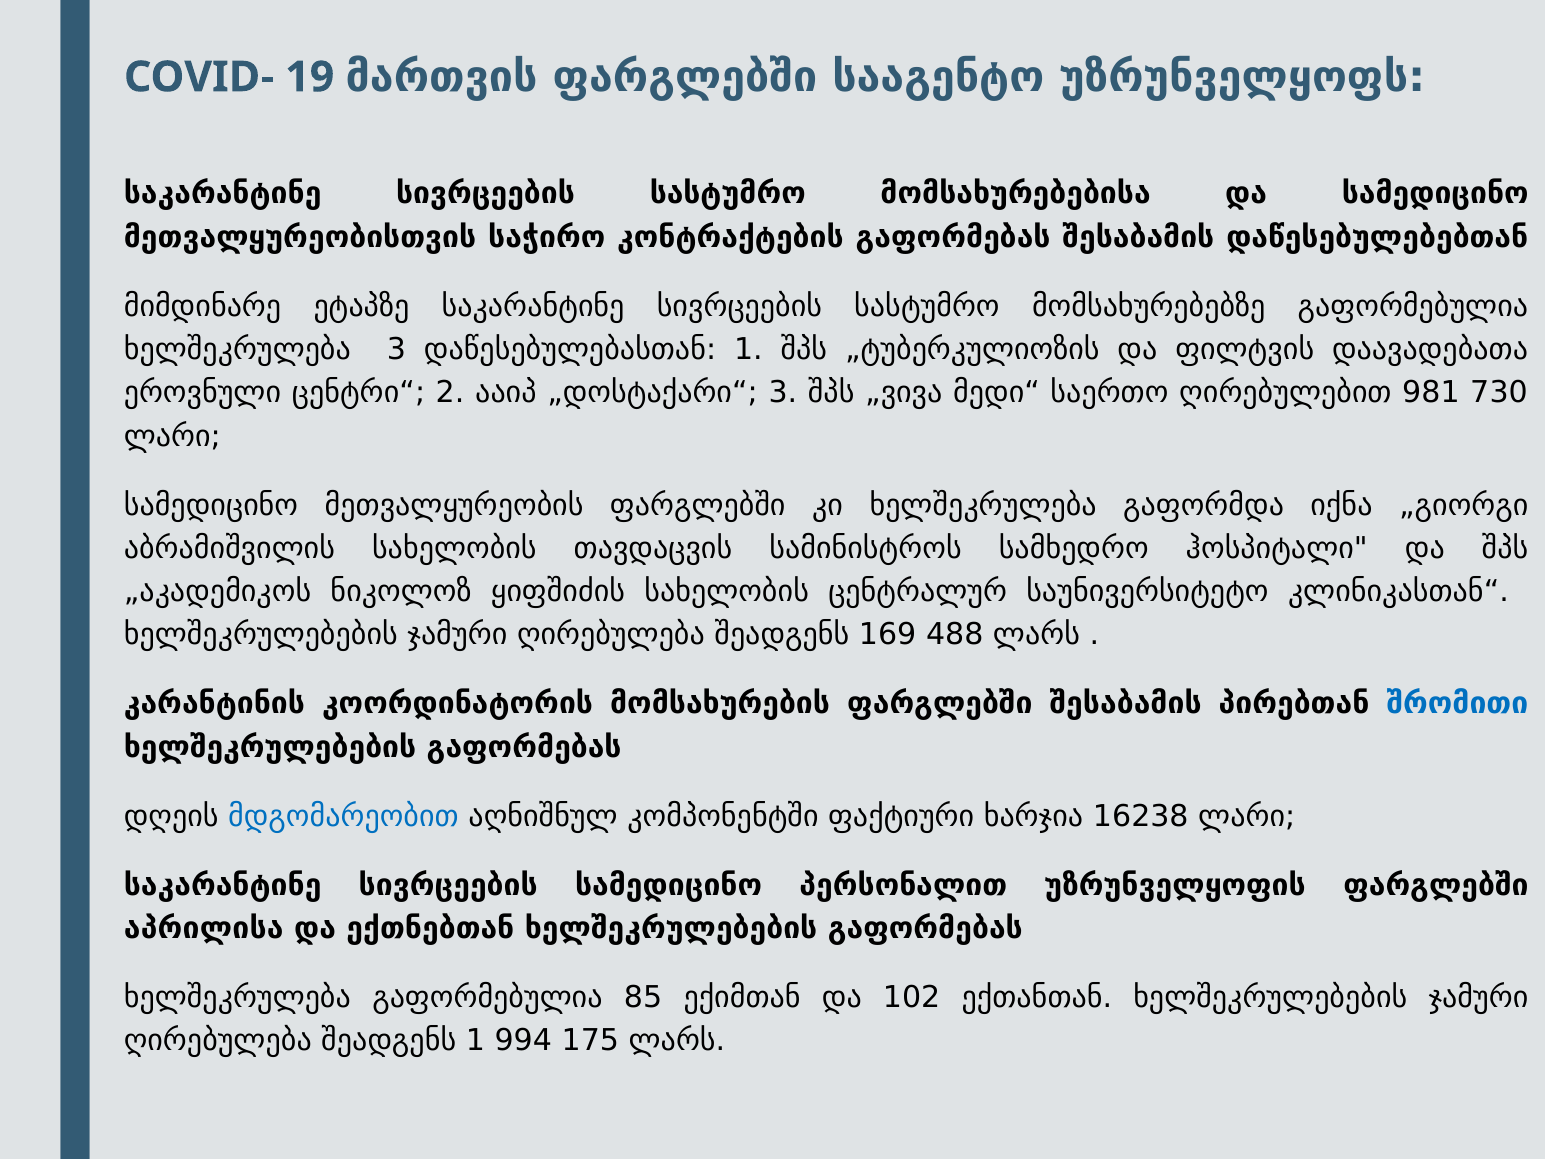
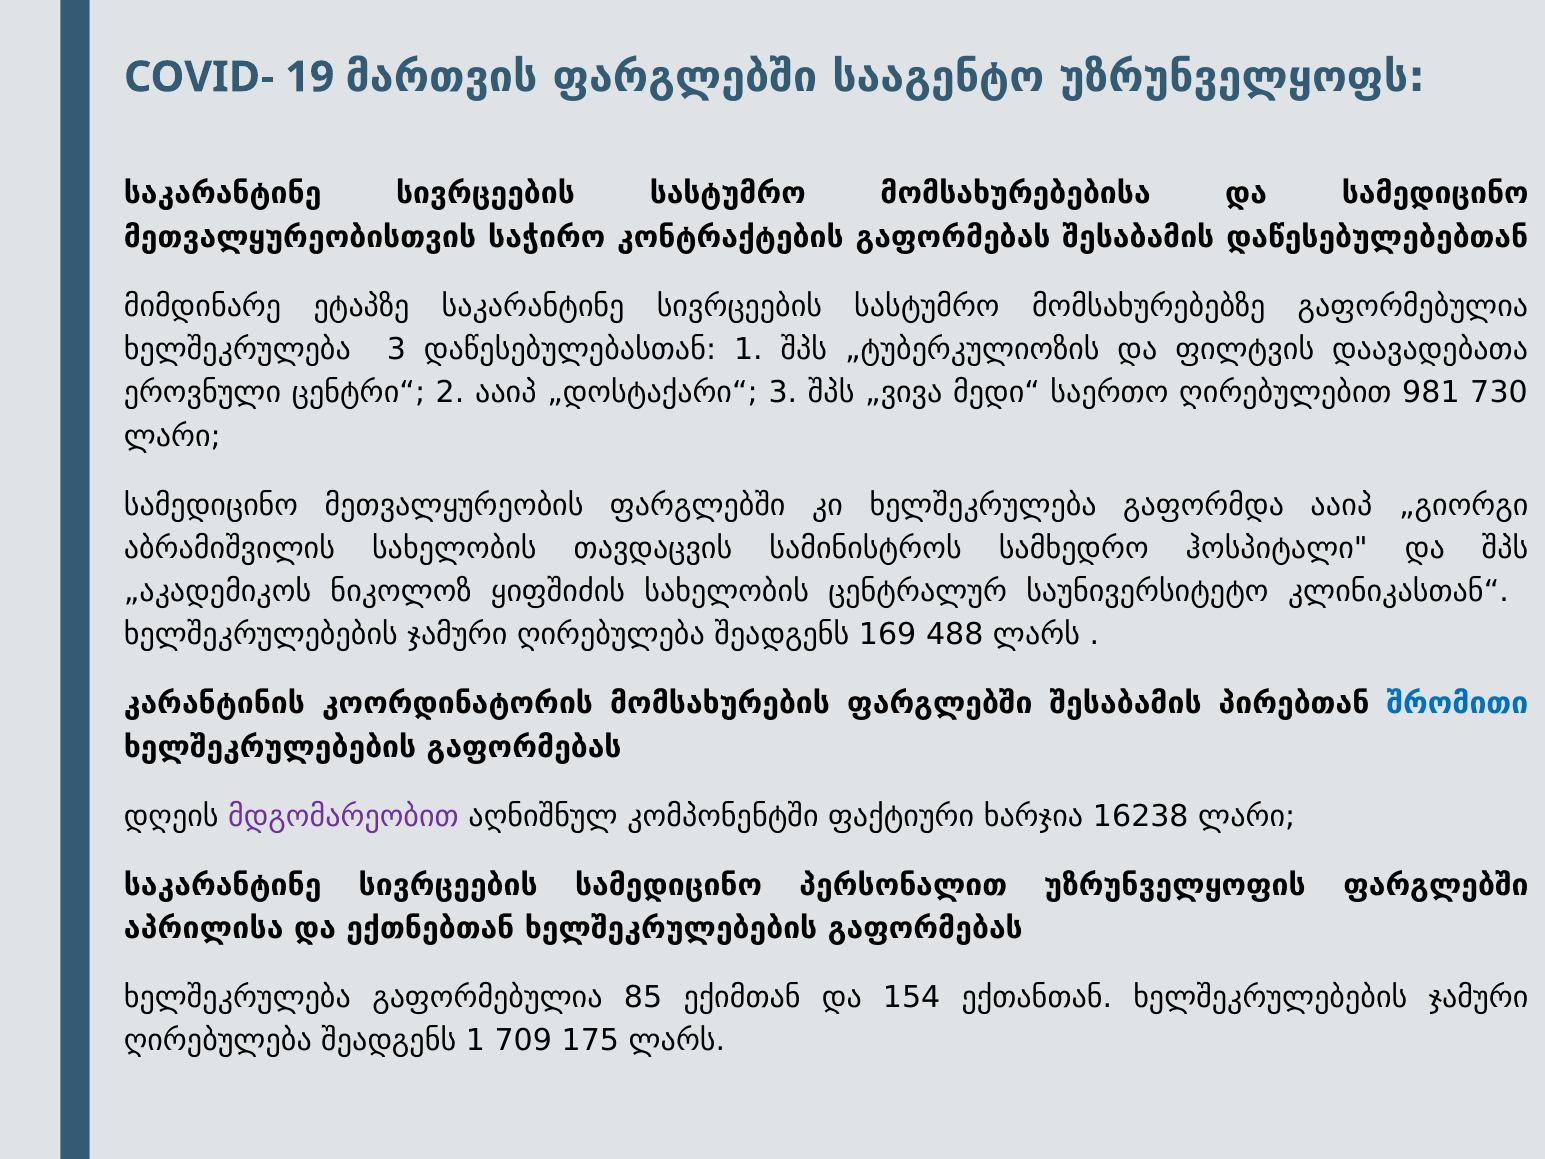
გაფორმდა იქნა: იქნა -> ააიპ
მდგომარეობით colour: blue -> purple
102: 102 -> 154
994: 994 -> 709
